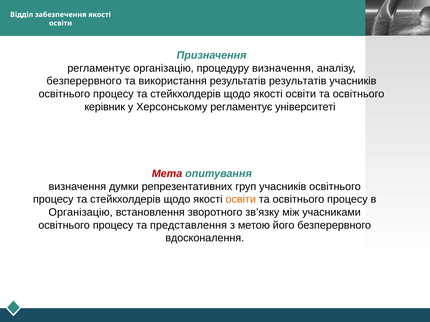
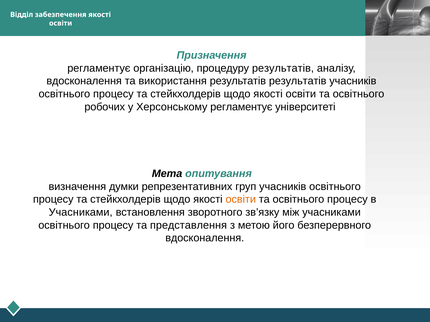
процедуру визначення: визначення -> результатів
безперервного at (84, 81): безперервного -> вдосконалення
керівник: керівник -> робочих
Мета colour: red -> black
Організацію at (81, 213): Організацію -> Учасниками
